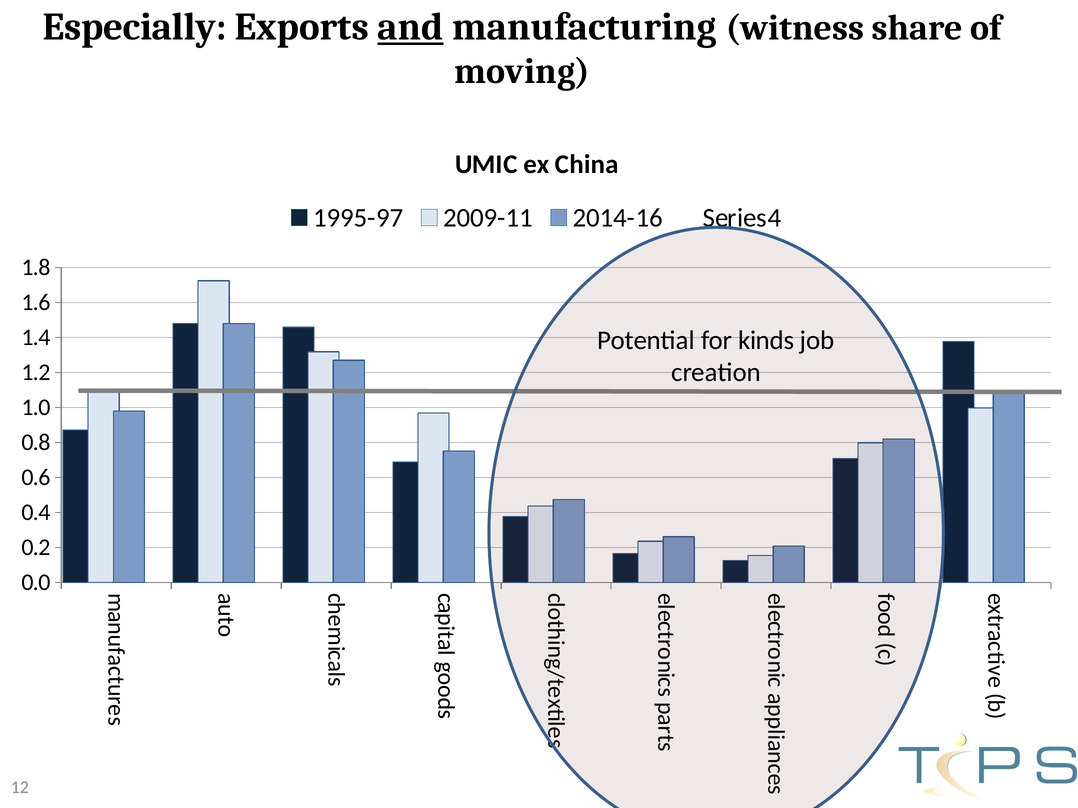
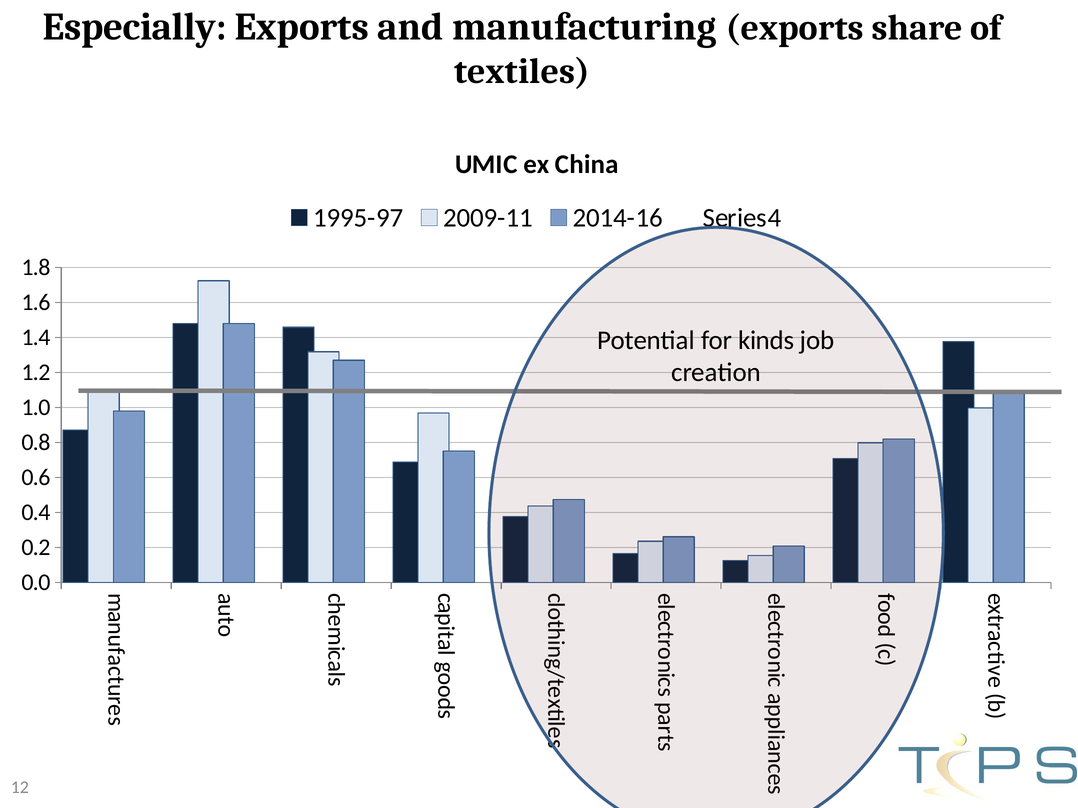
and underline: present -> none
manufacturing witness: witness -> exports
moving: moving -> textiles
